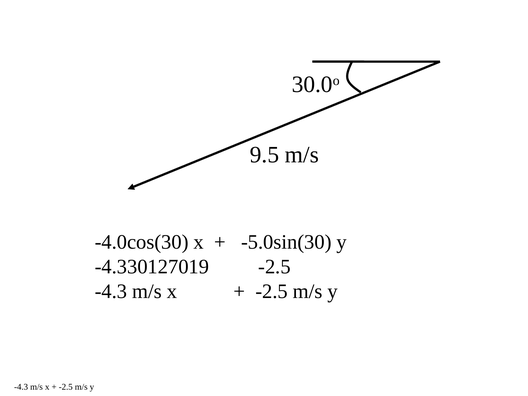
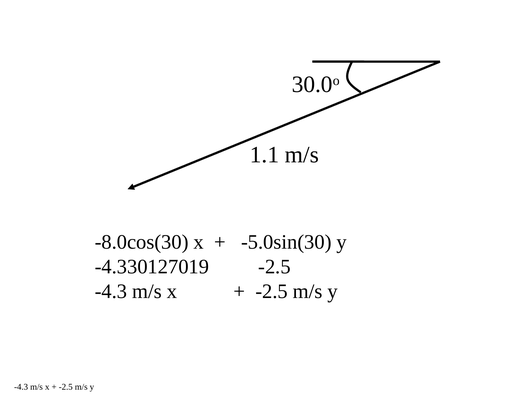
9.5: 9.5 -> 1.1
-4.0cos(30: -4.0cos(30 -> -8.0cos(30
